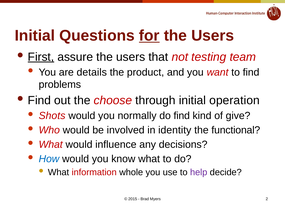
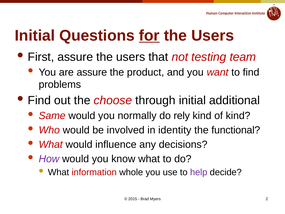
First underline: present -> none
are details: details -> assure
operation: operation -> additional
Shots: Shots -> Same
do find: find -> rely
of give: give -> kind
How colour: blue -> purple
